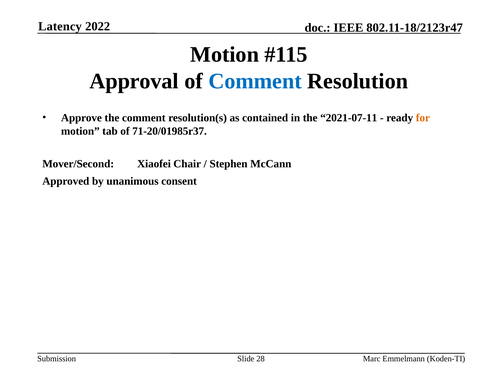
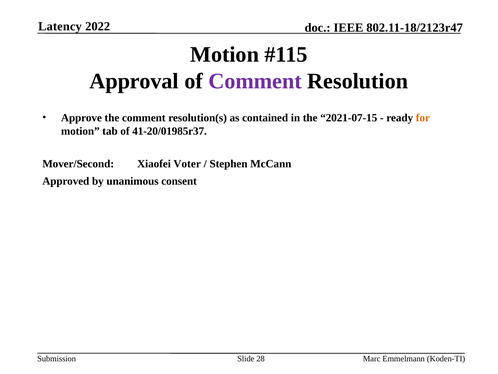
Comment at (255, 81) colour: blue -> purple
2021-07-11: 2021-07-11 -> 2021-07-15
71-20/01985r37: 71-20/01985r37 -> 41-20/01985r37
Chair: Chair -> Voter
